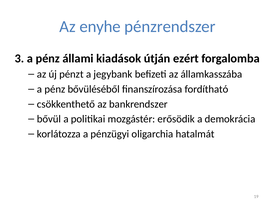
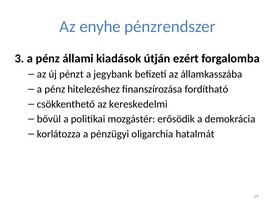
bővüléséből: bővüléséből -> hitelezéshez
bankrendszer: bankrendszer -> kereskedelmi
